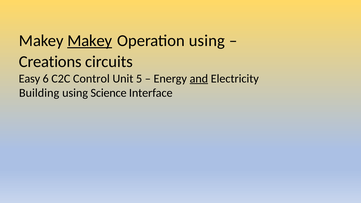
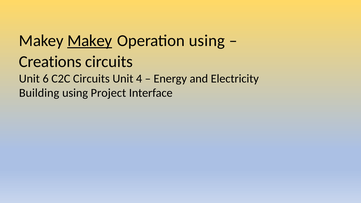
Easy at (29, 79): Easy -> Unit
C2C Control: Control -> Circuits
5: 5 -> 4
and underline: present -> none
Science: Science -> Project
